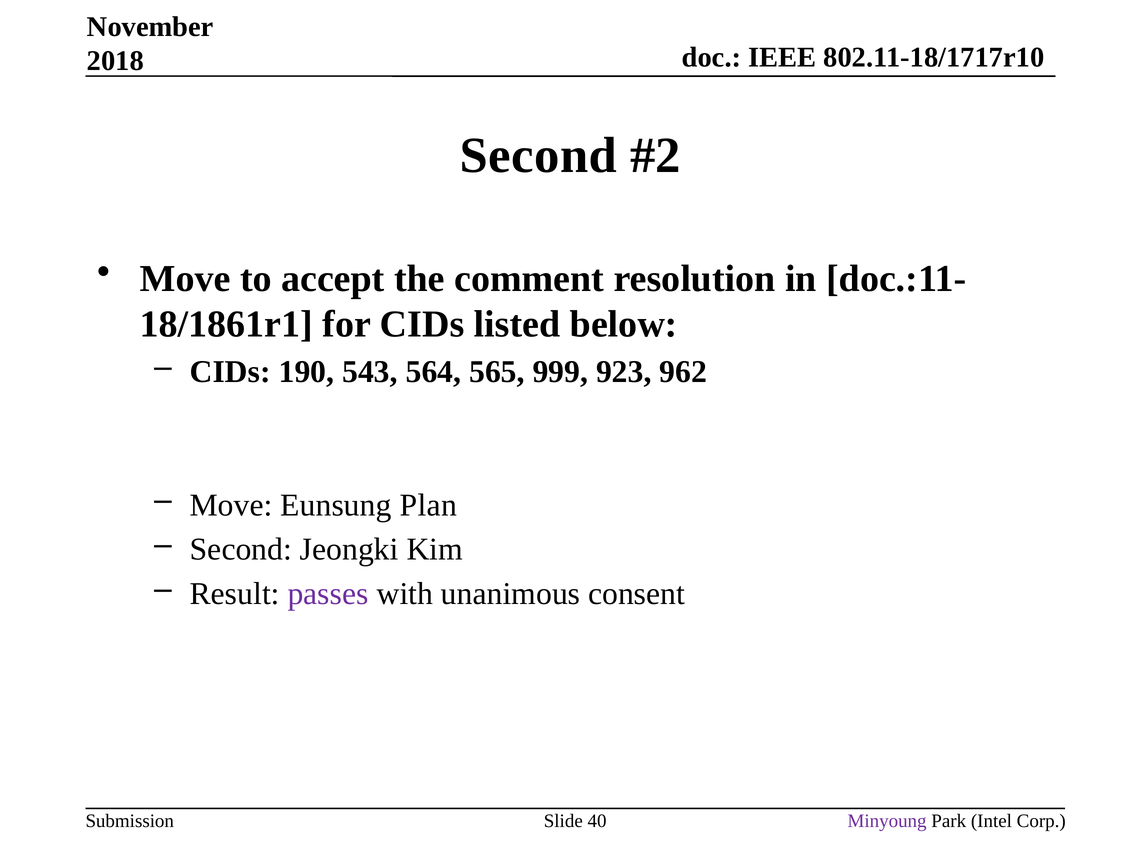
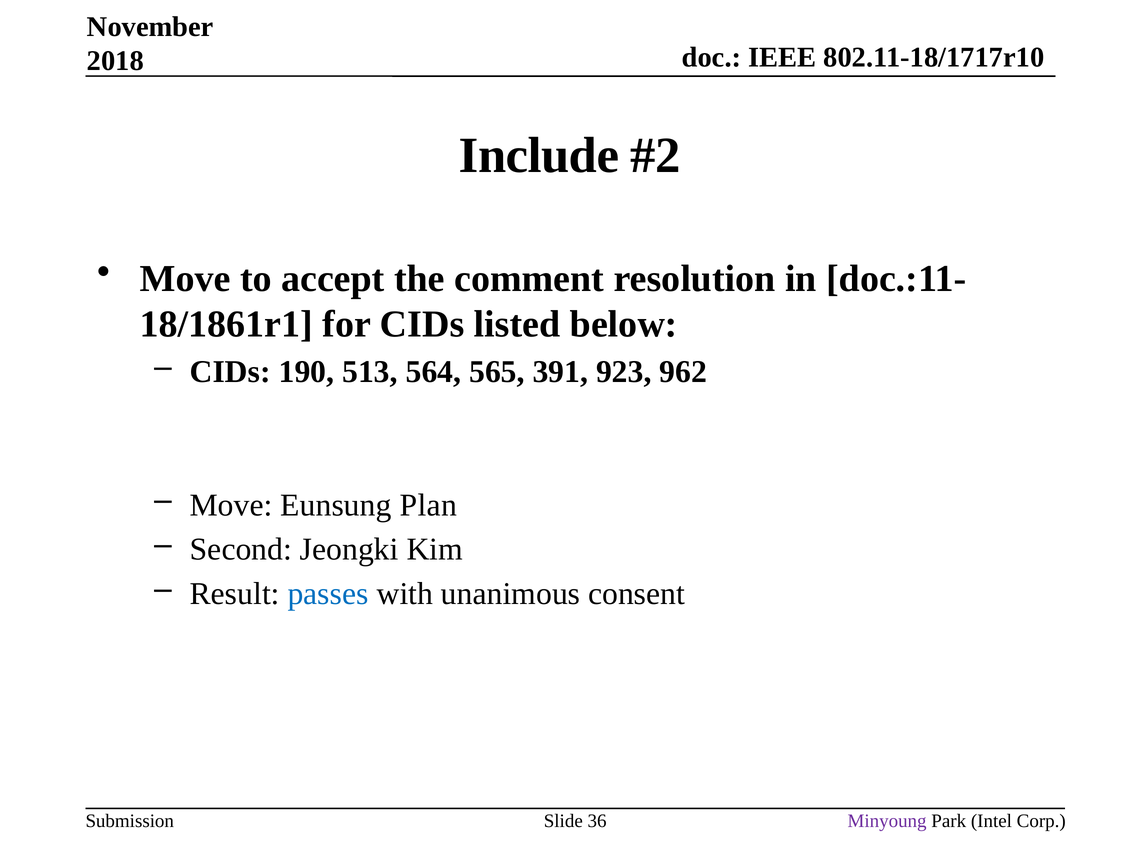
Second at (538, 156): Second -> Include
543: 543 -> 513
999: 999 -> 391
passes colour: purple -> blue
40: 40 -> 36
